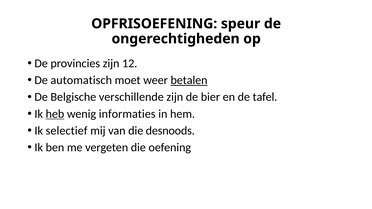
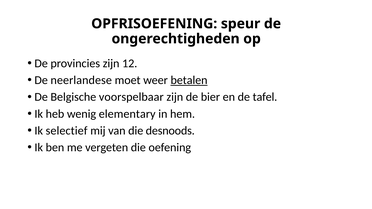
automatisch: automatisch -> neerlandese
verschillende: verschillende -> voorspelbaar
heb underline: present -> none
informaties: informaties -> elementary
